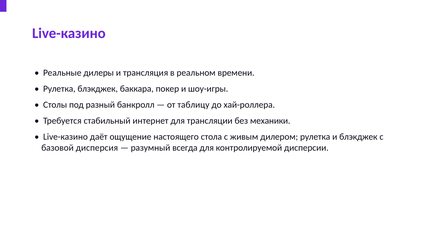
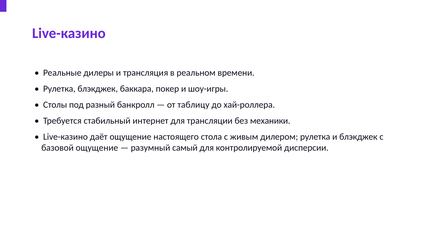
базовой дисперсия: дисперсия -> ощущение
всегда: всегда -> самый
